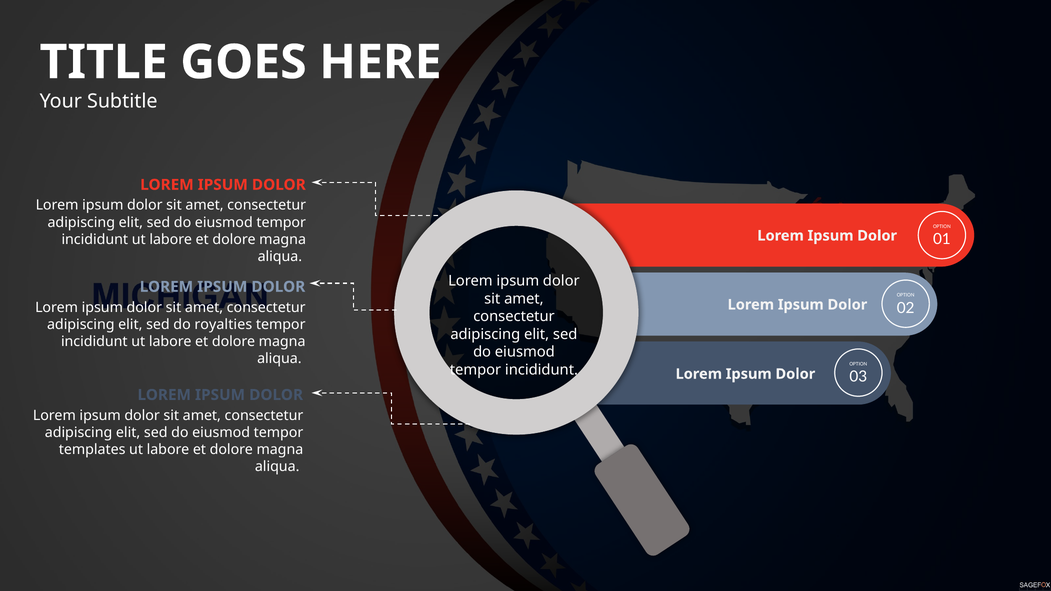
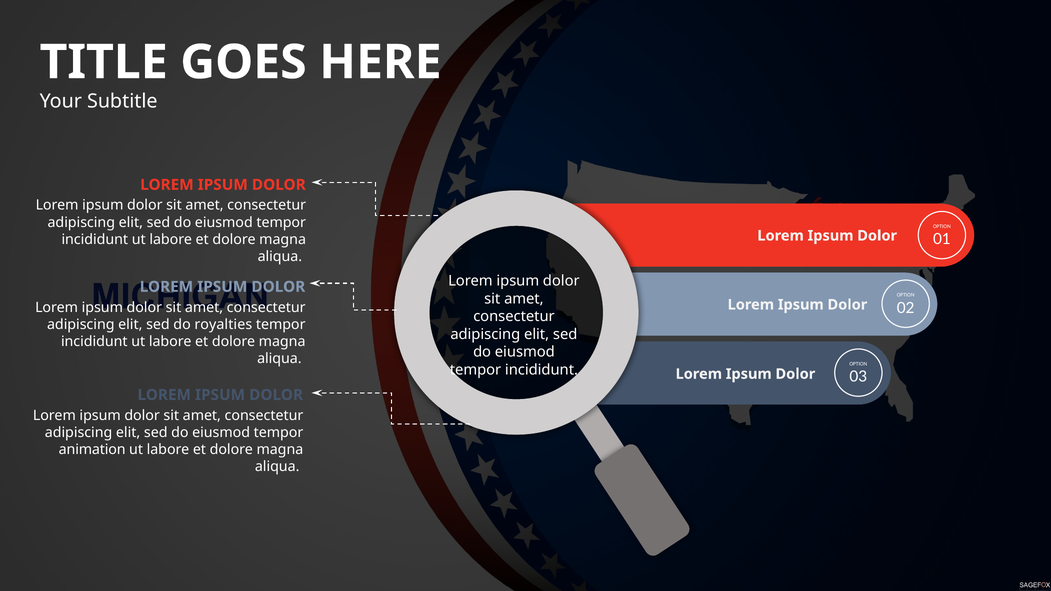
templates: templates -> animation
